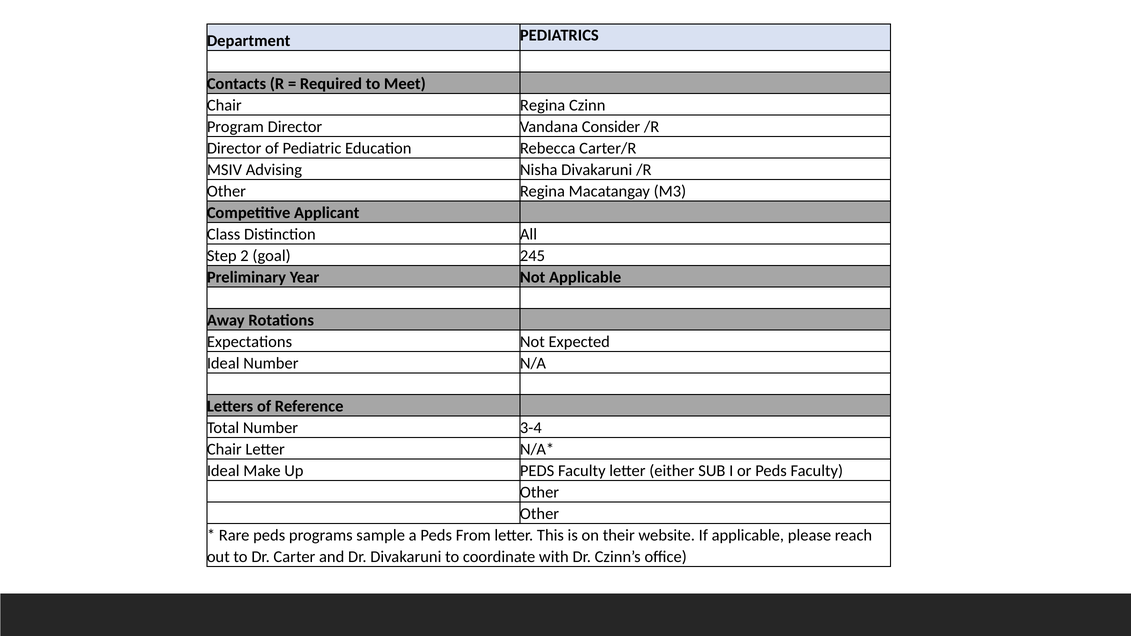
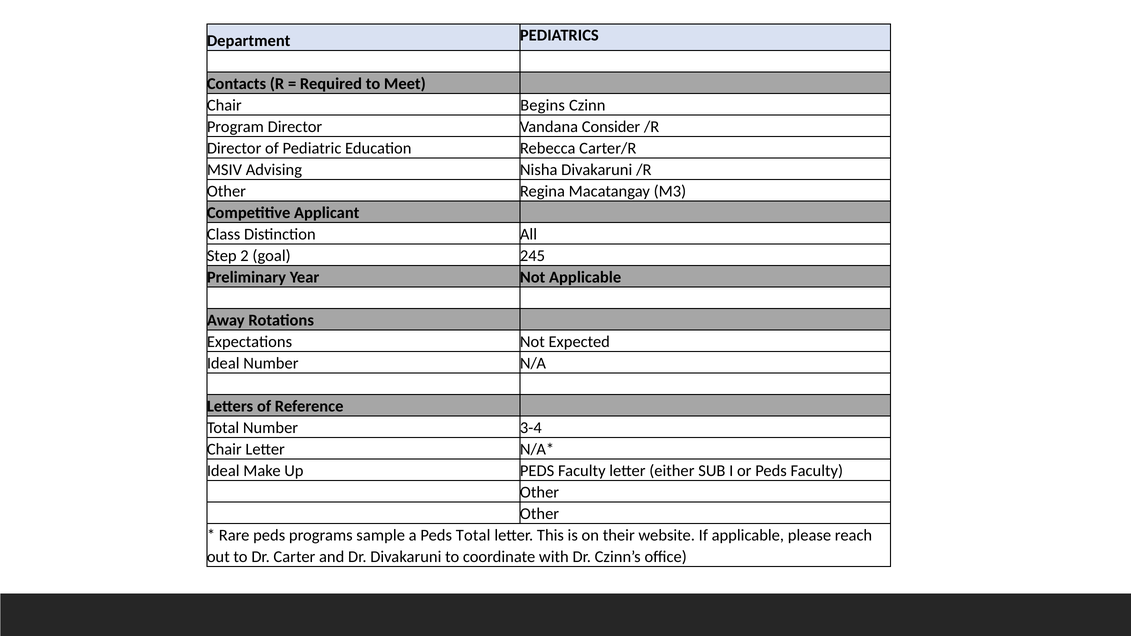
Chair Regina: Regina -> Begins
Peds From: From -> Total
